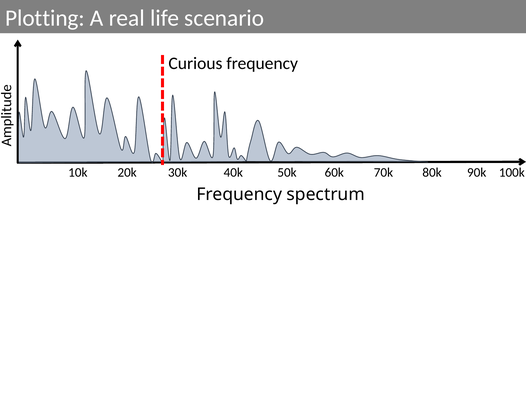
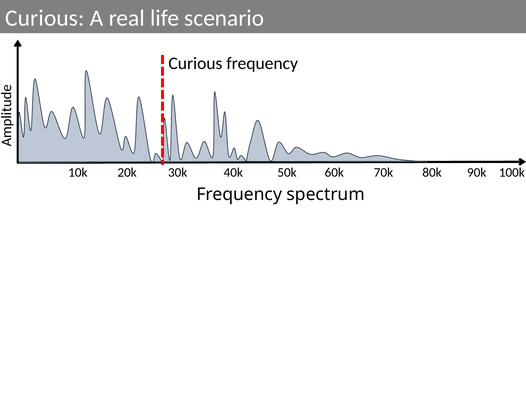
Plotting at (45, 18): Plotting -> Curious
